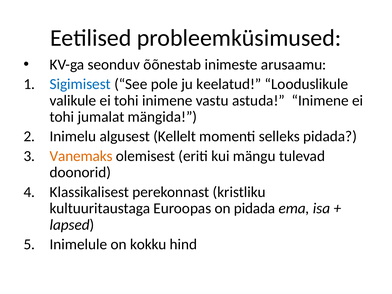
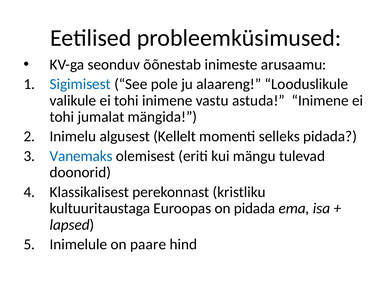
keelatud: keelatud -> alaareng
Vanemaks colour: orange -> blue
kokku: kokku -> paare
